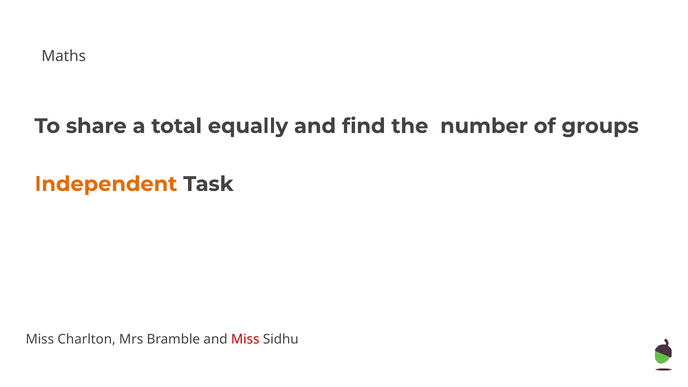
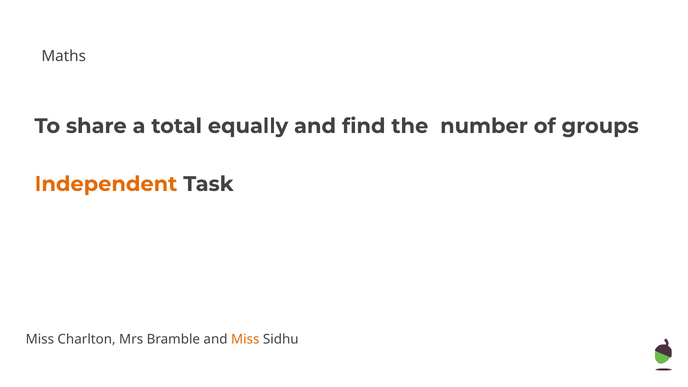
Miss at (245, 340) colour: red -> orange
